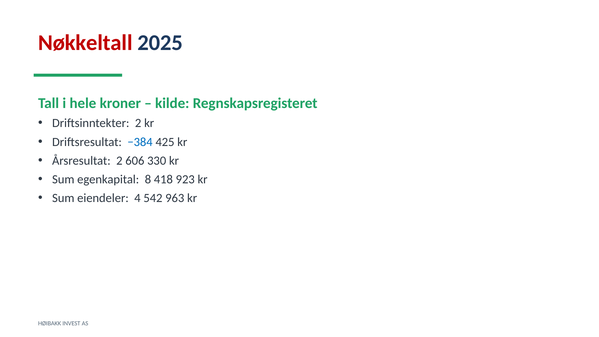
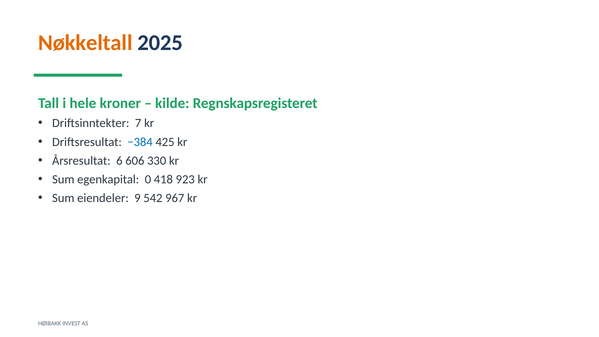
Nøkkeltall colour: red -> orange
Driftsinntekter 2: 2 -> 7
Årsresultat 2: 2 -> 6
8: 8 -> 0
4: 4 -> 9
963: 963 -> 967
